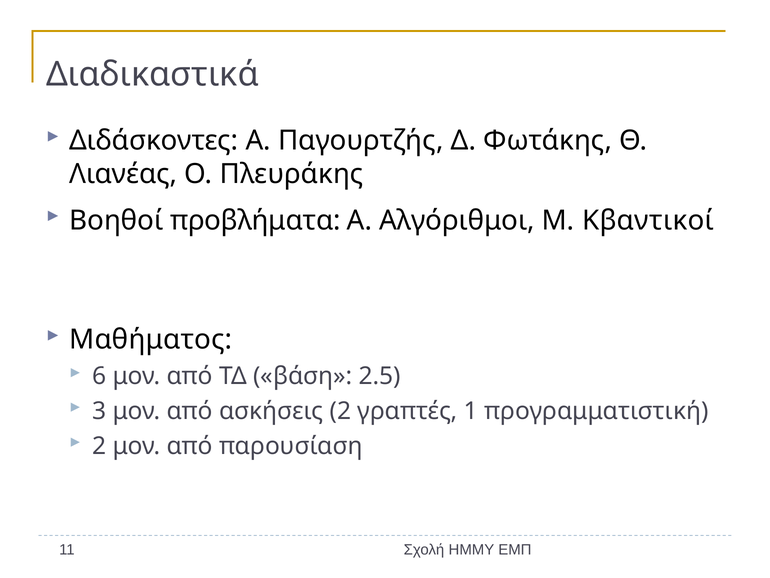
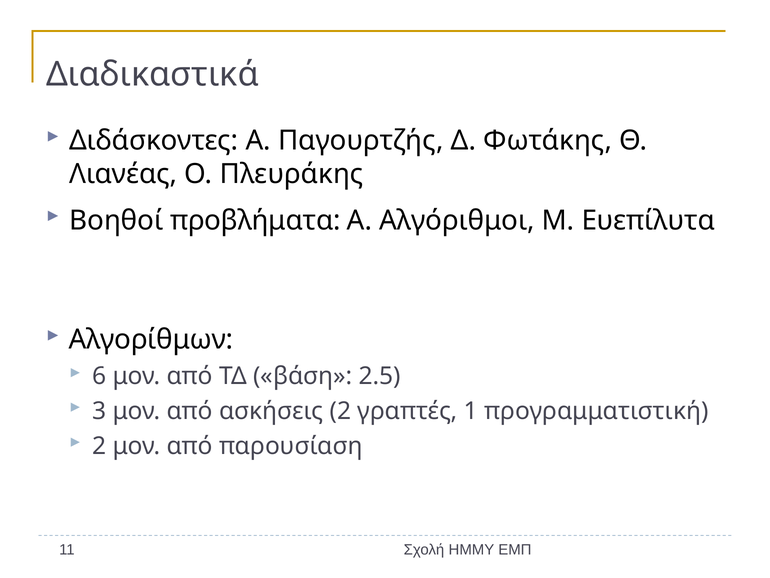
Κβαντικοί: Κβαντικοί -> Ευεπίλυτα
Μαθήματος: Μαθήματος -> Αλγορίθμων
